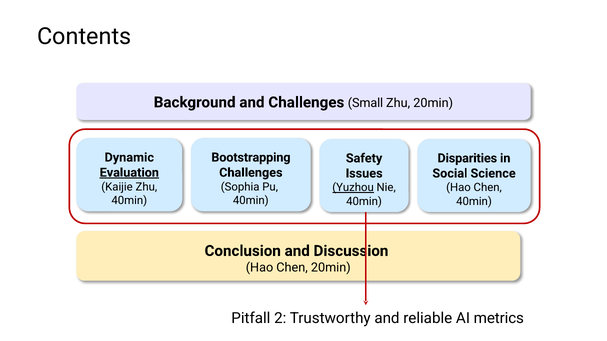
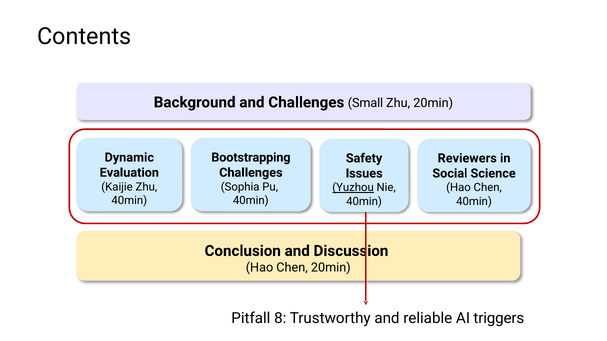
Disparities: Disparities -> Reviewers
Evaluation underline: present -> none
2: 2 -> 8
metrics: metrics -> triggers
